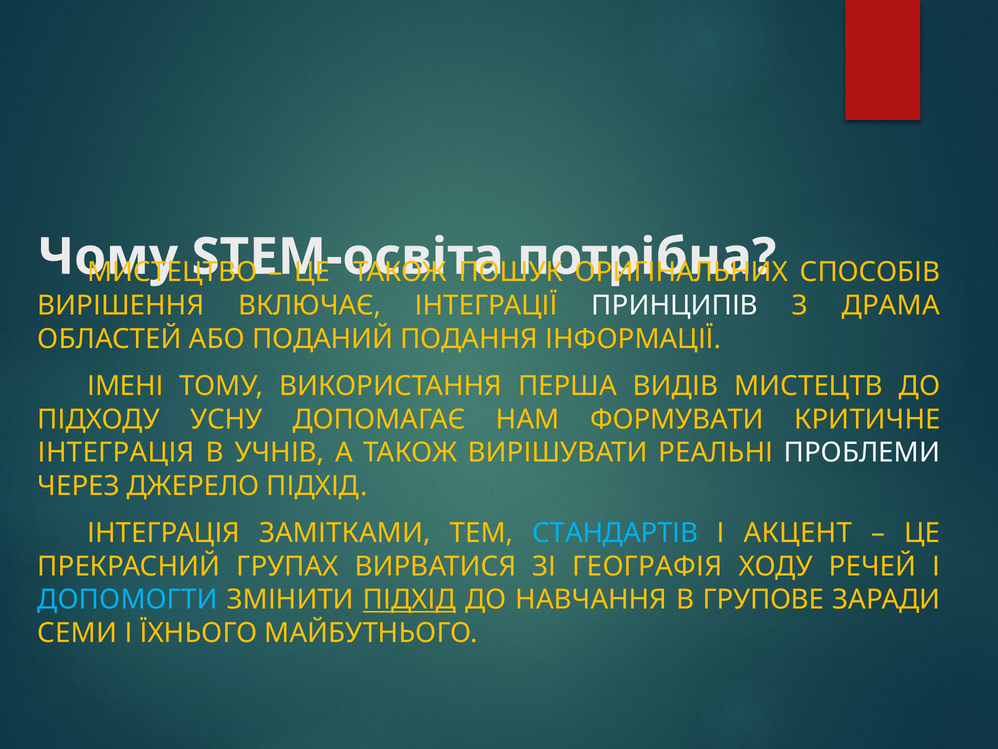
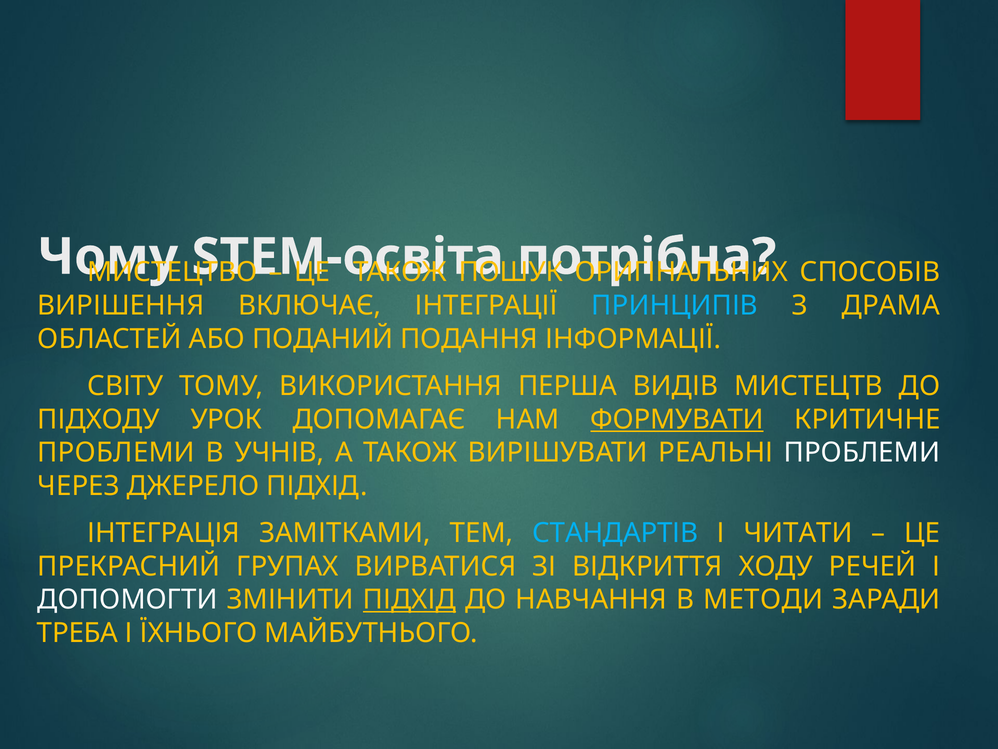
ПРИНЦИПІВ colour: white -> light blue
ІМЕНІ: ІМЕНІ -> СВІТУ
УСНУ: УСНУ -> УРОК
ФОРМУВАТИ underline: none -> present
ІНТЕГРАЦІЯ at (116, 452): ІНТЕГРАЦІЯ -> ПРОБЛЕМИ
АКЦЕНТ: АКЦЕНТ -> ЧИТАТИ
ГЕОГРАФІЯ: ГЕОГРАФІЯ -> ВІДКРИТТЯ
ДОПОМОГТИ colour: light blue -> white
ГРУПОВЕ: ГРУПОВЕ -> МЕТОДИ
СЕМИ: СЕМИ -> ТРЕБА
